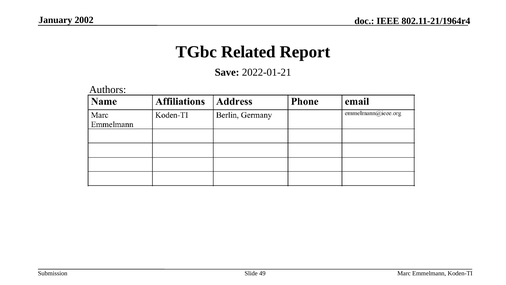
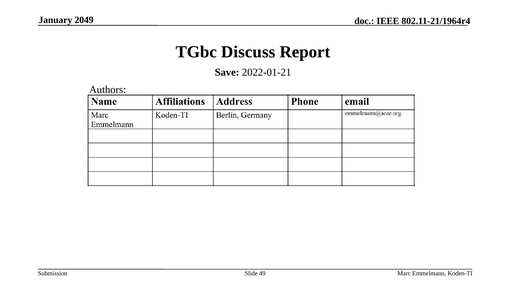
2002: 2002 -> 2049
Related: Related -> Discuss
